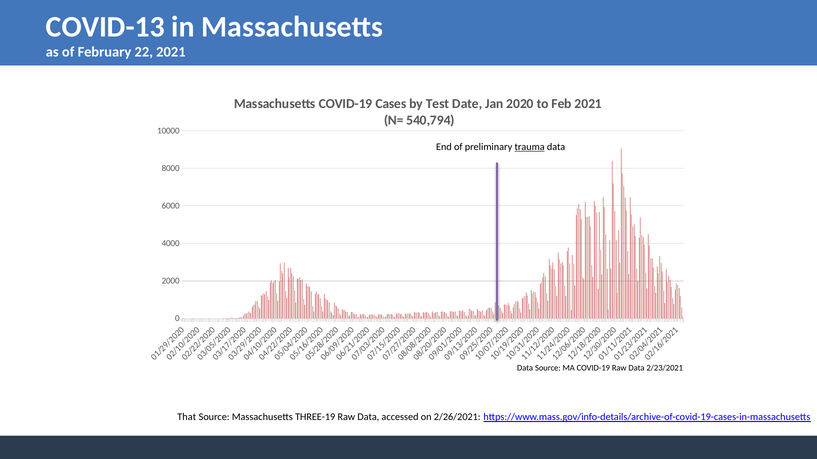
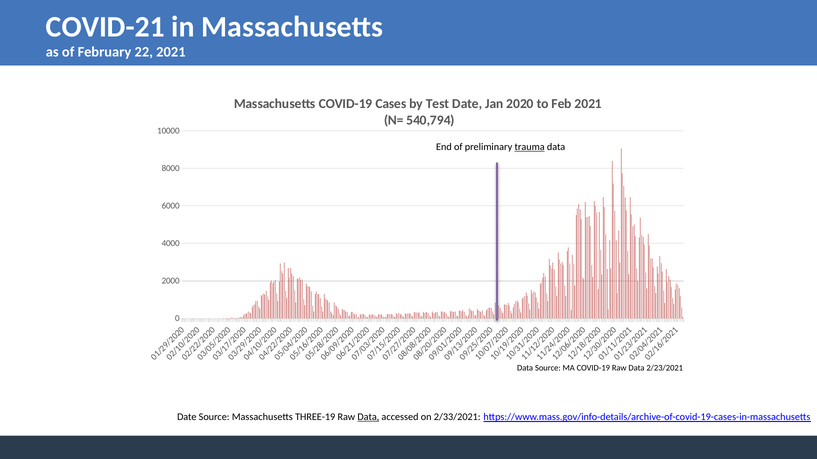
COVID-13: COVID-13 -> COVID-21
That at (187, 417): That -> Date
Data at (368, 417) underline: none -> present
2/26/2021: 2/26/2021 -> 2/33/2021
